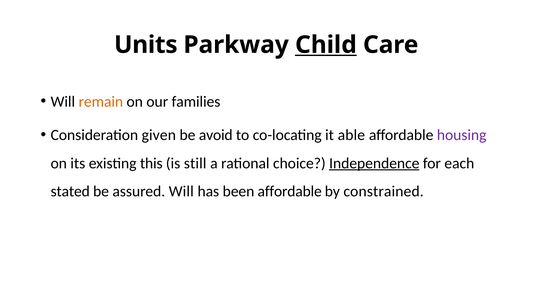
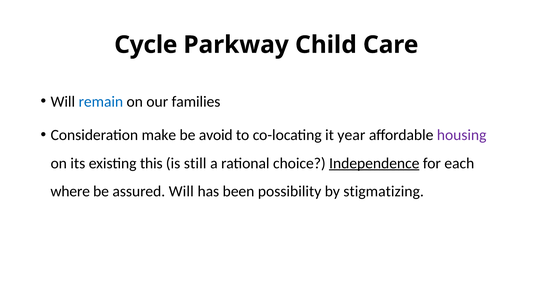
Units: Units -> Cycle
Child underline: present -> none
remain colour: orange -> blue
given: given -> make
able: able -> year
stated: stated -> where
been affordable: affordable -> possibility
constrained: constrained -> stigmatizing
